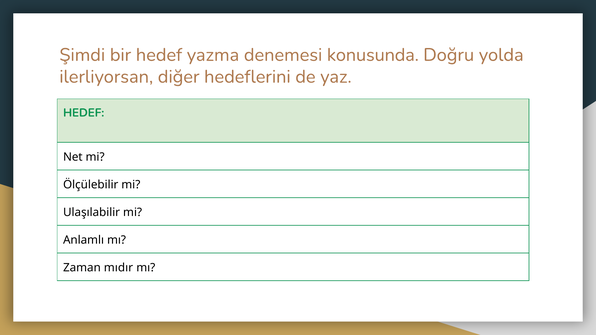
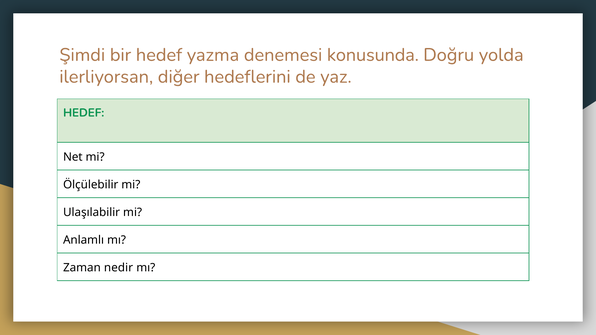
mıdır: mıdır -> nedir
